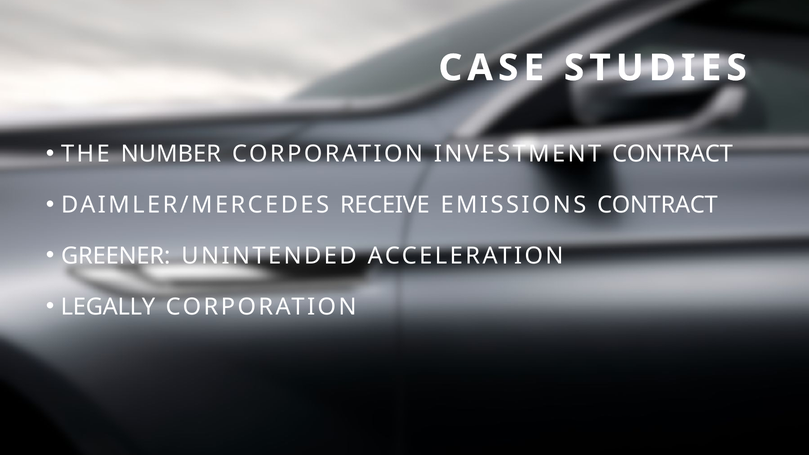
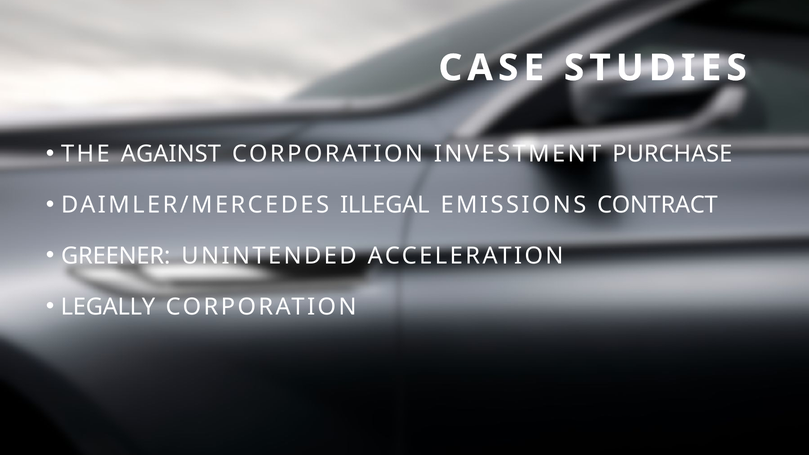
NUMBER: NUMBER -> AGAINST
INVESTMENT CONTRACT: CONTRACT -> PURCHASE
RECEIVE: RECEIVE -> ILLEGAL
